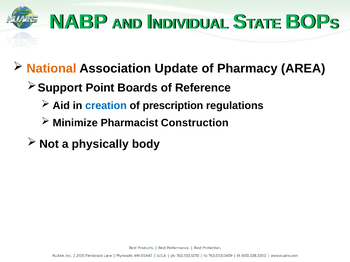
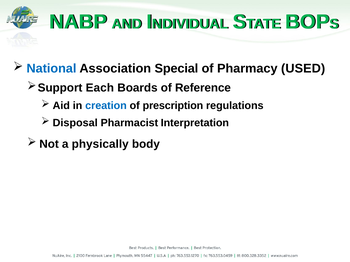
National colour: orange -> blue
Update: Update -> Special
AREA: AREA -> USED
Point: Point -> Each
Minimize: Minimize -> Disposal
Construction: Construction -> Interpretation
